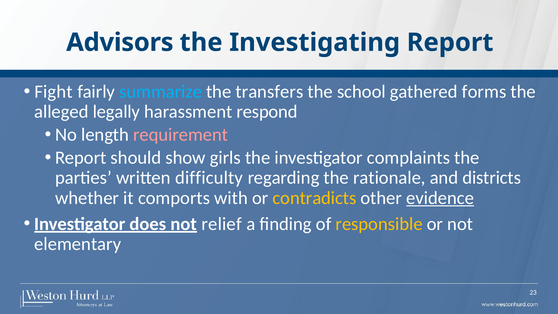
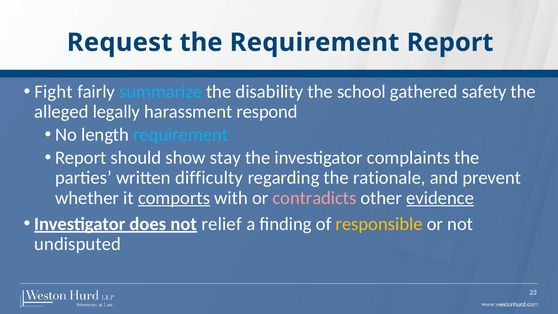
Advisors: Advisors -> Request
the Investigating: Investigating -> Requirement
transfers: transfers -> disability
forms: forms -> safety
requirement at (181, 135) colour: pink -> light blue
girls: girls -> stay
districts: districts -> prevent
comports underline: none -> present
contradicts colour: yellow -> pink
elementary: elementary -> undisputed
